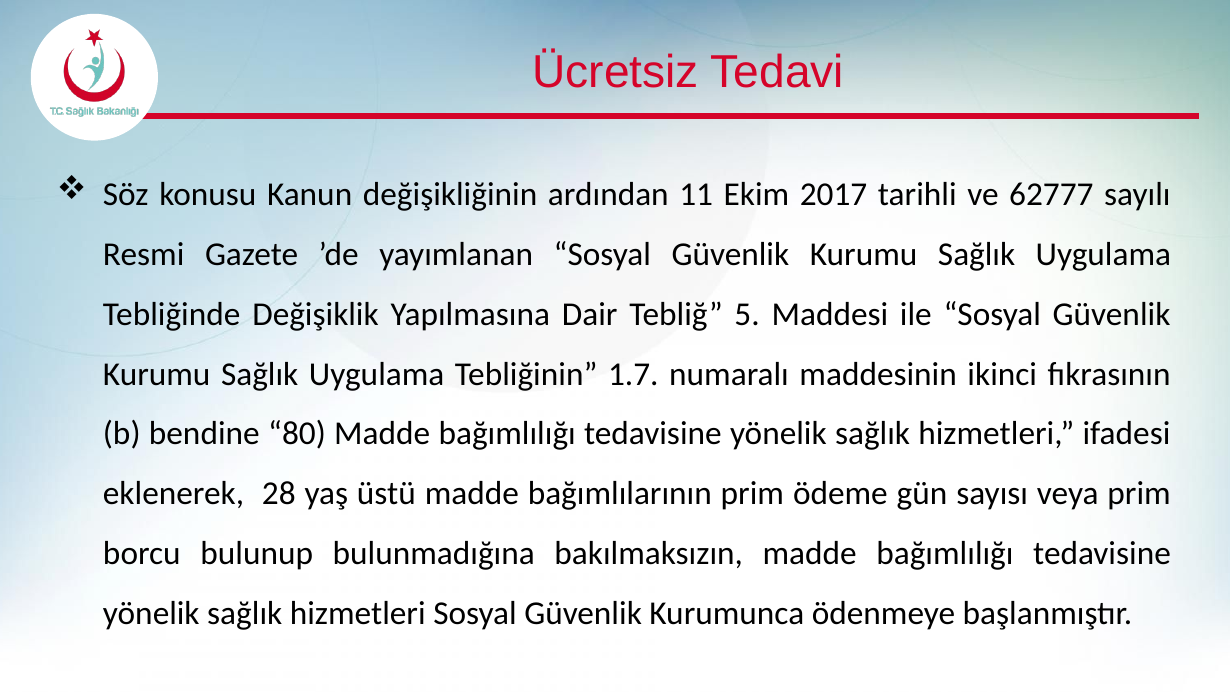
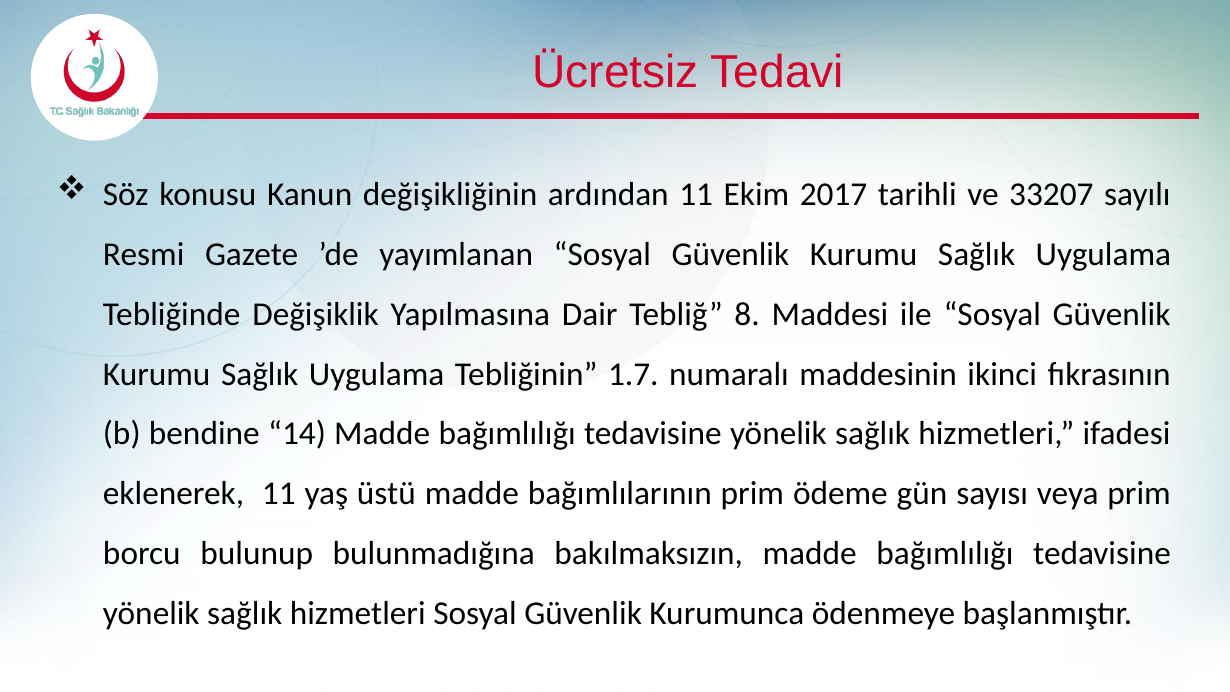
62777: 62777 -> 33207
5: 5 -> 8
80: 80 -> 14
eklenerek 28: 28 -> 11
